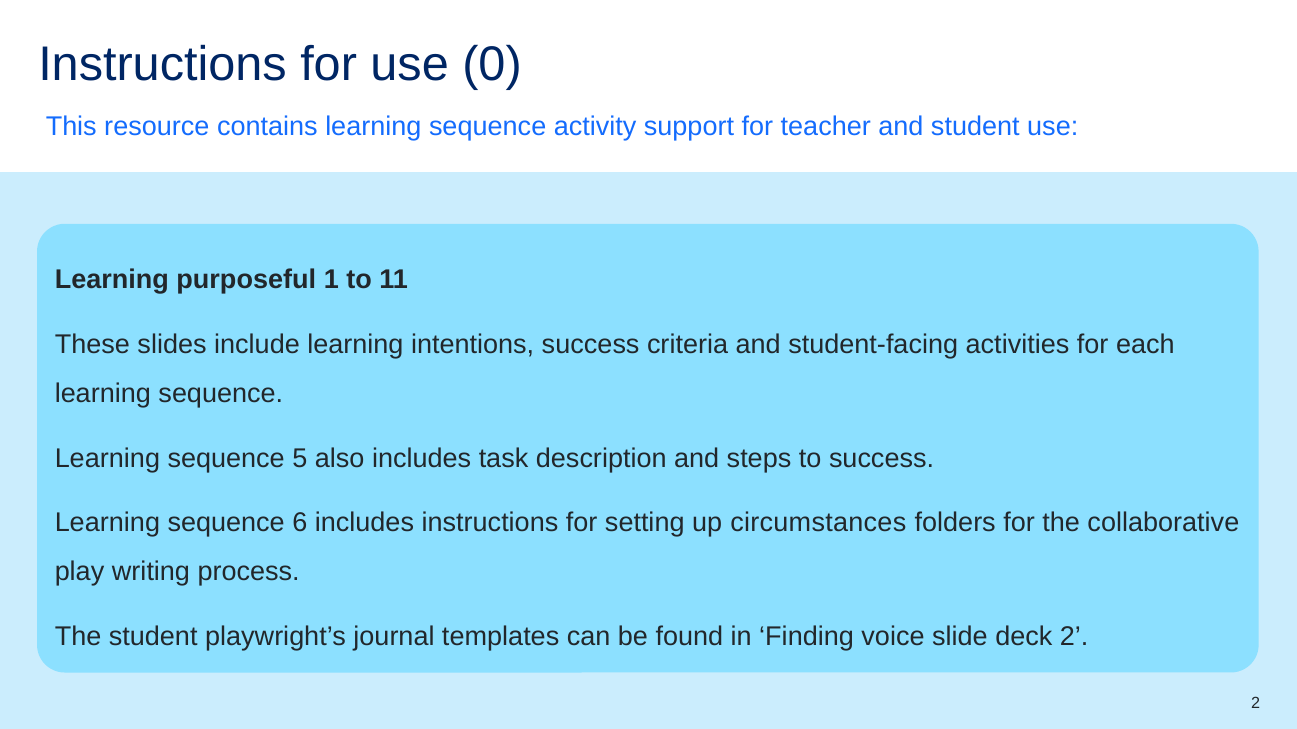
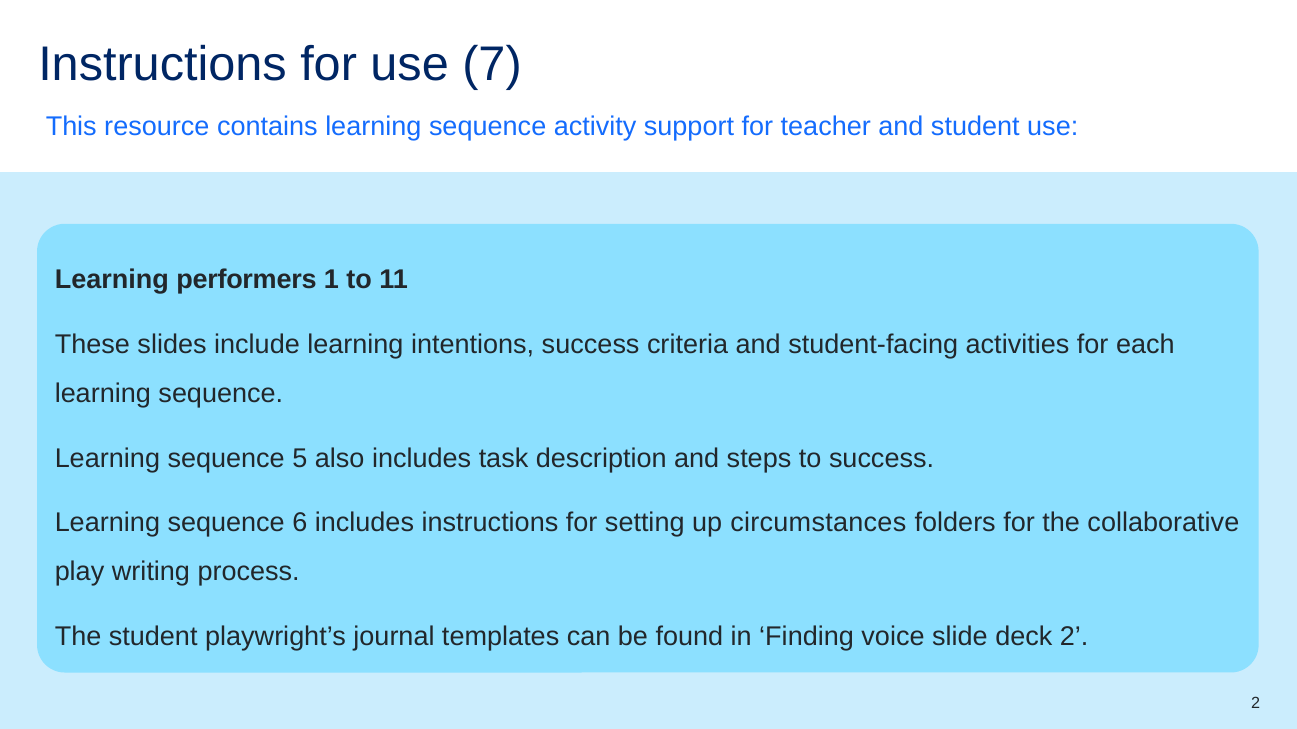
0: 0 -> 7
purposeful: purposeful -> performers
